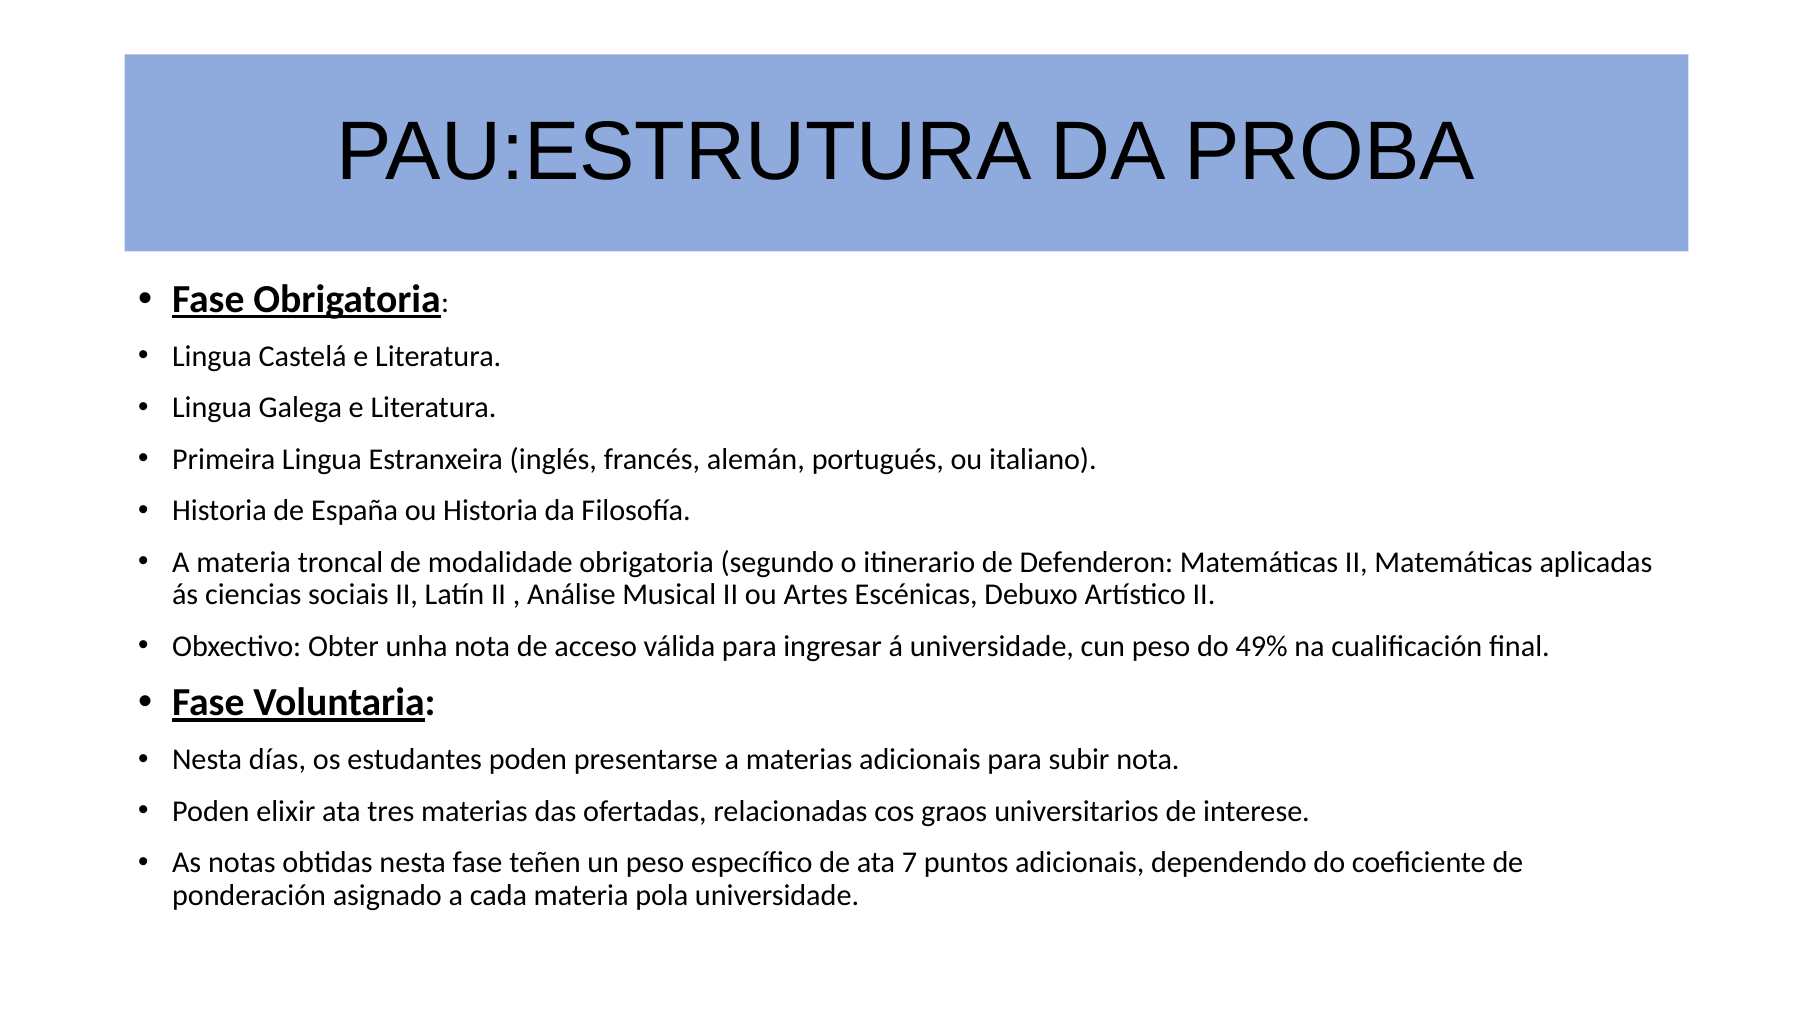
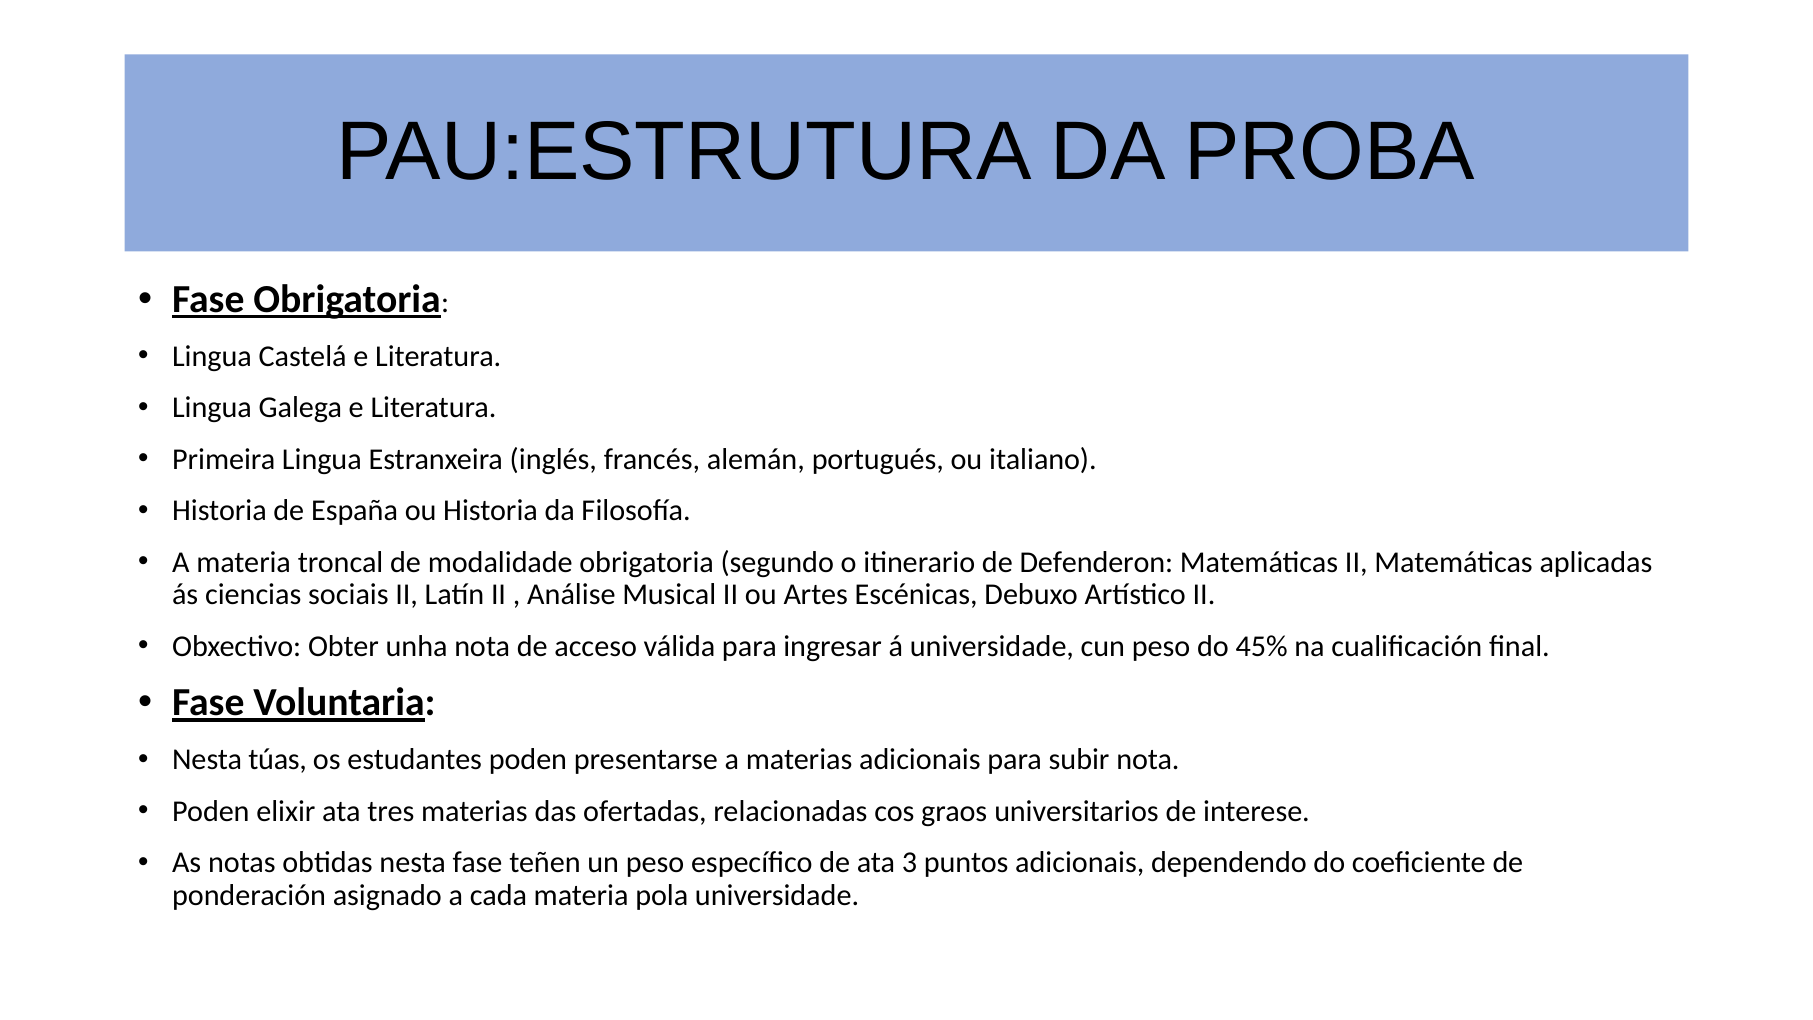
49%: 49% -> 45%
días: días -> túas
7: 7 -> 3
